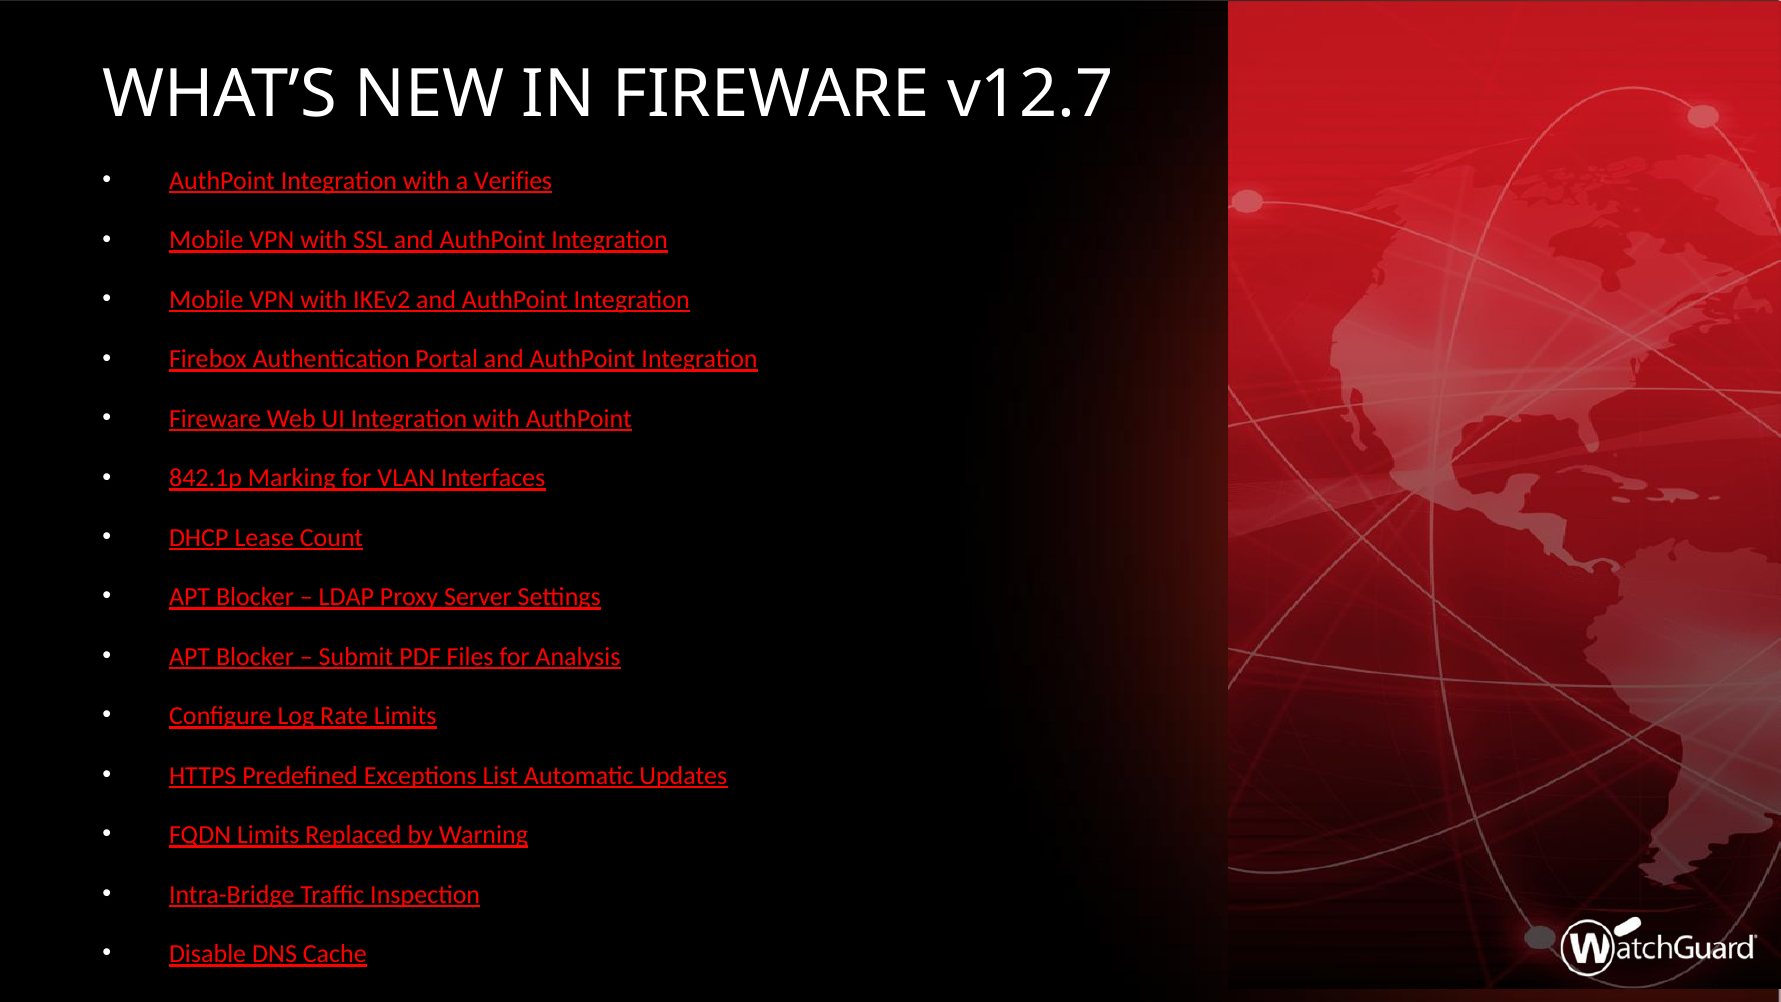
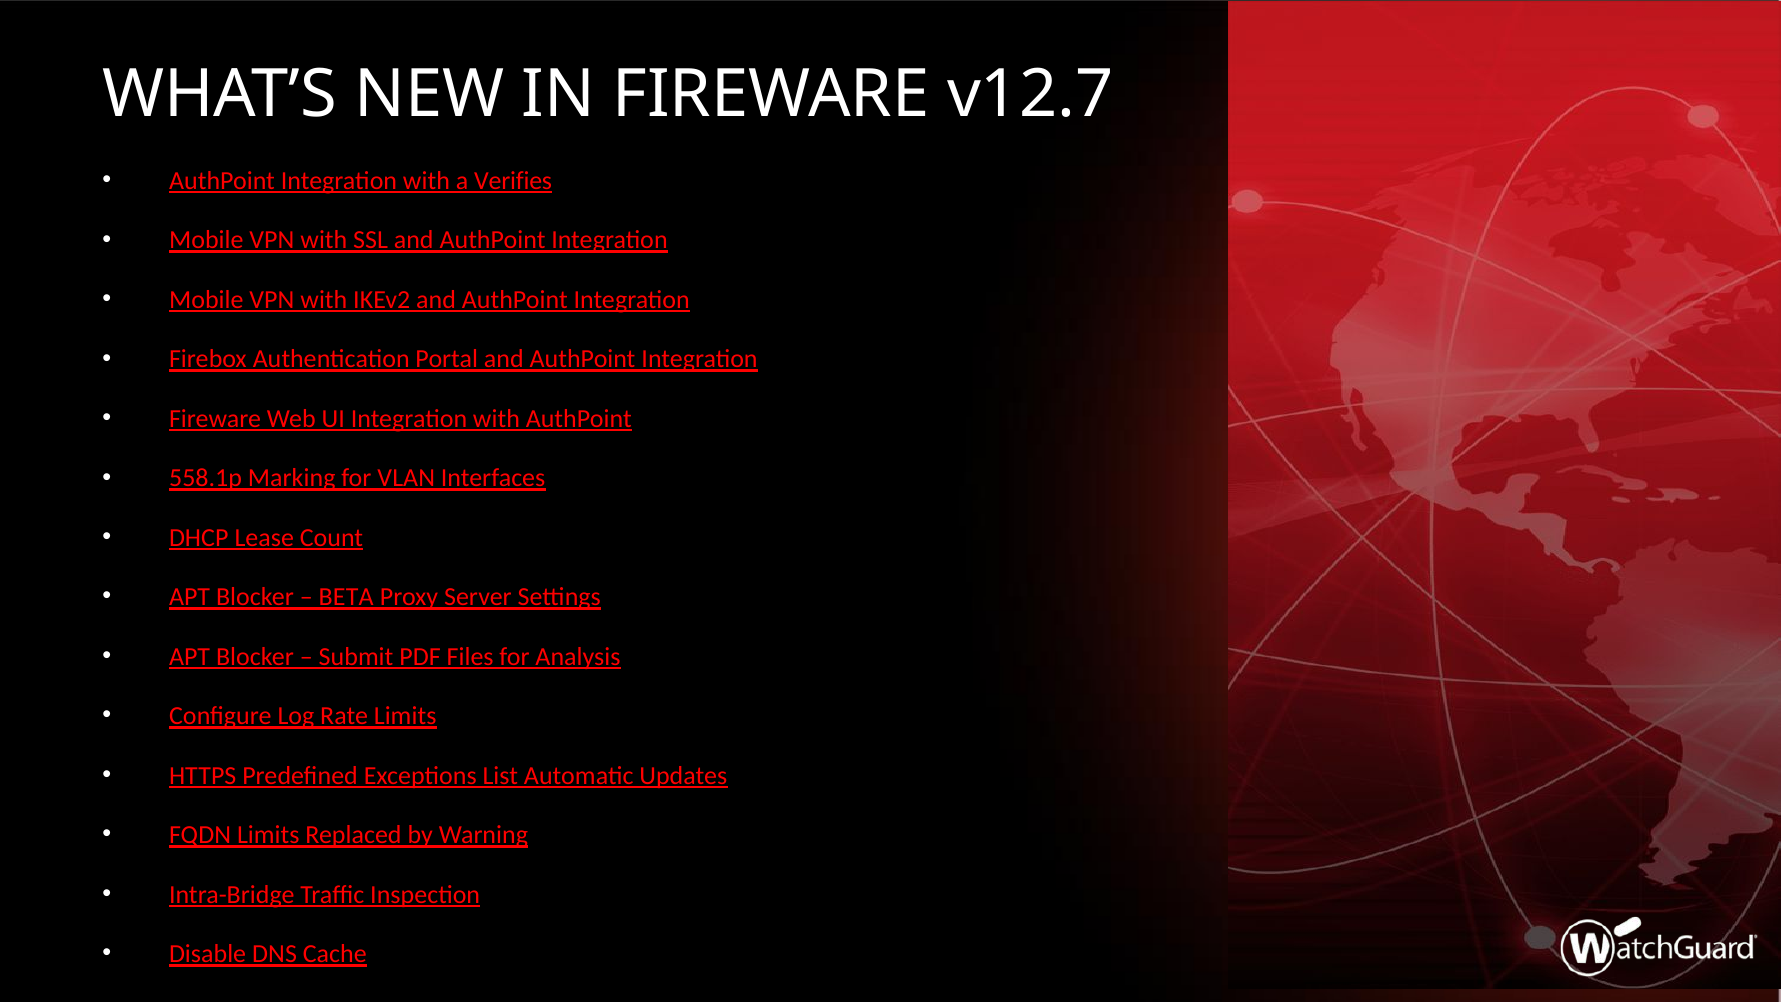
842.1p: 842.1p -> 558.1p
LDAP: LDAP -> BETA
